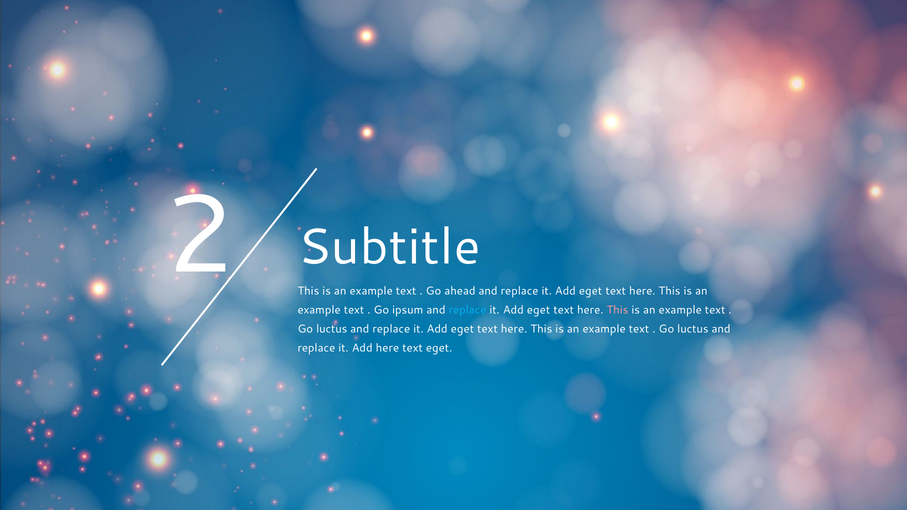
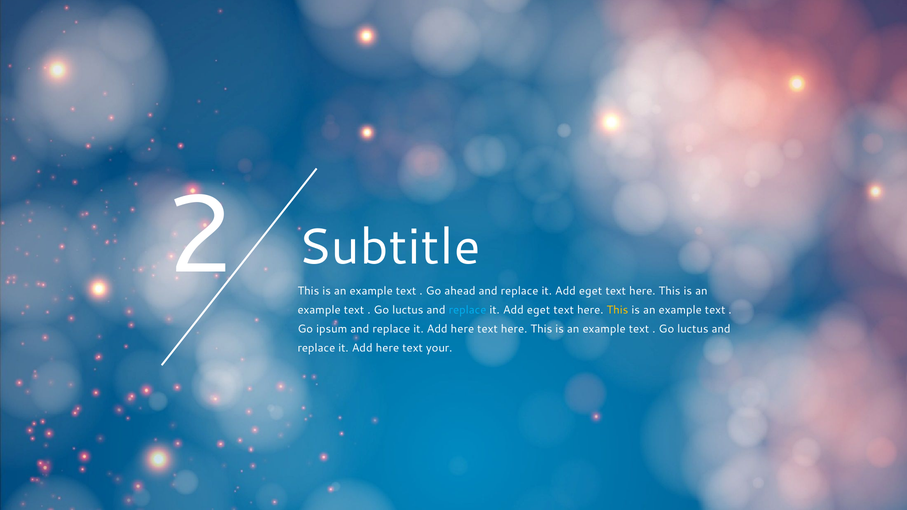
ipsum at (408, 310): ipsum -> luctus
This at (617, 310) colour: pink -> yellow
luctus at (332, 329): luctus -> ipsum
eget at (462, 329): eget -> here
text eget: eget -> your
